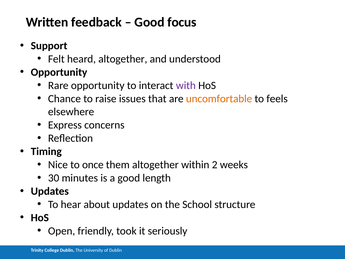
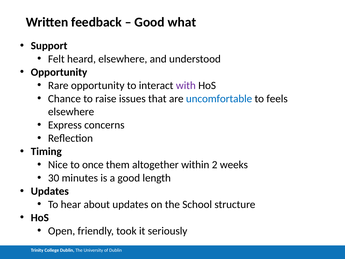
focus: focus -> what
heard altogether: altogether -> elsewhere
uncomfortable colour: orange -> blue
